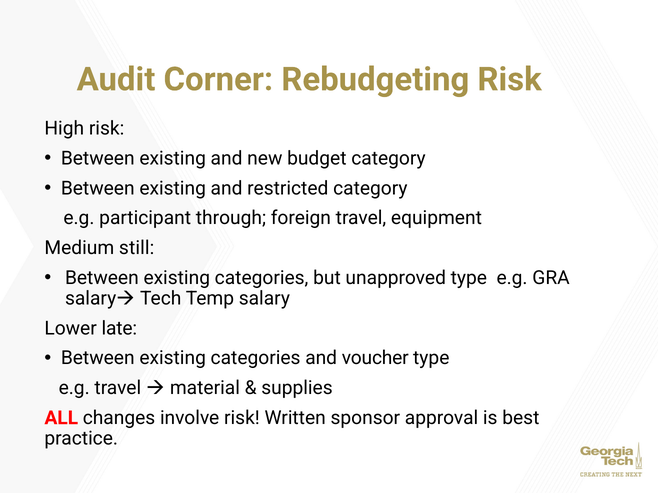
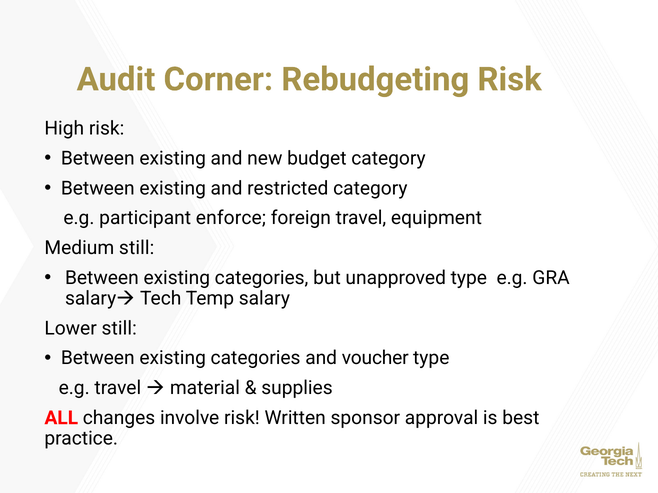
through: through -> enforce
Lower late: late -> still
